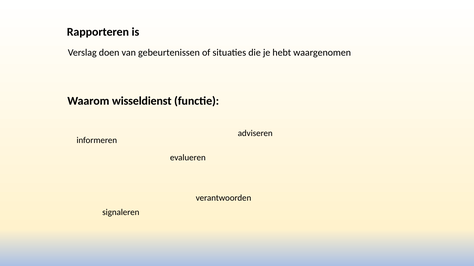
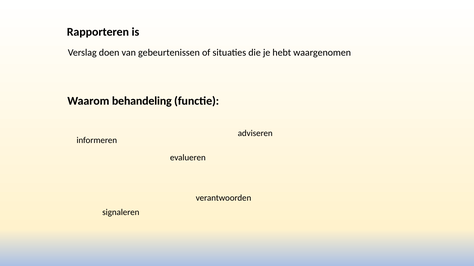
wisseldienst: wisseldienst -> behandeling
